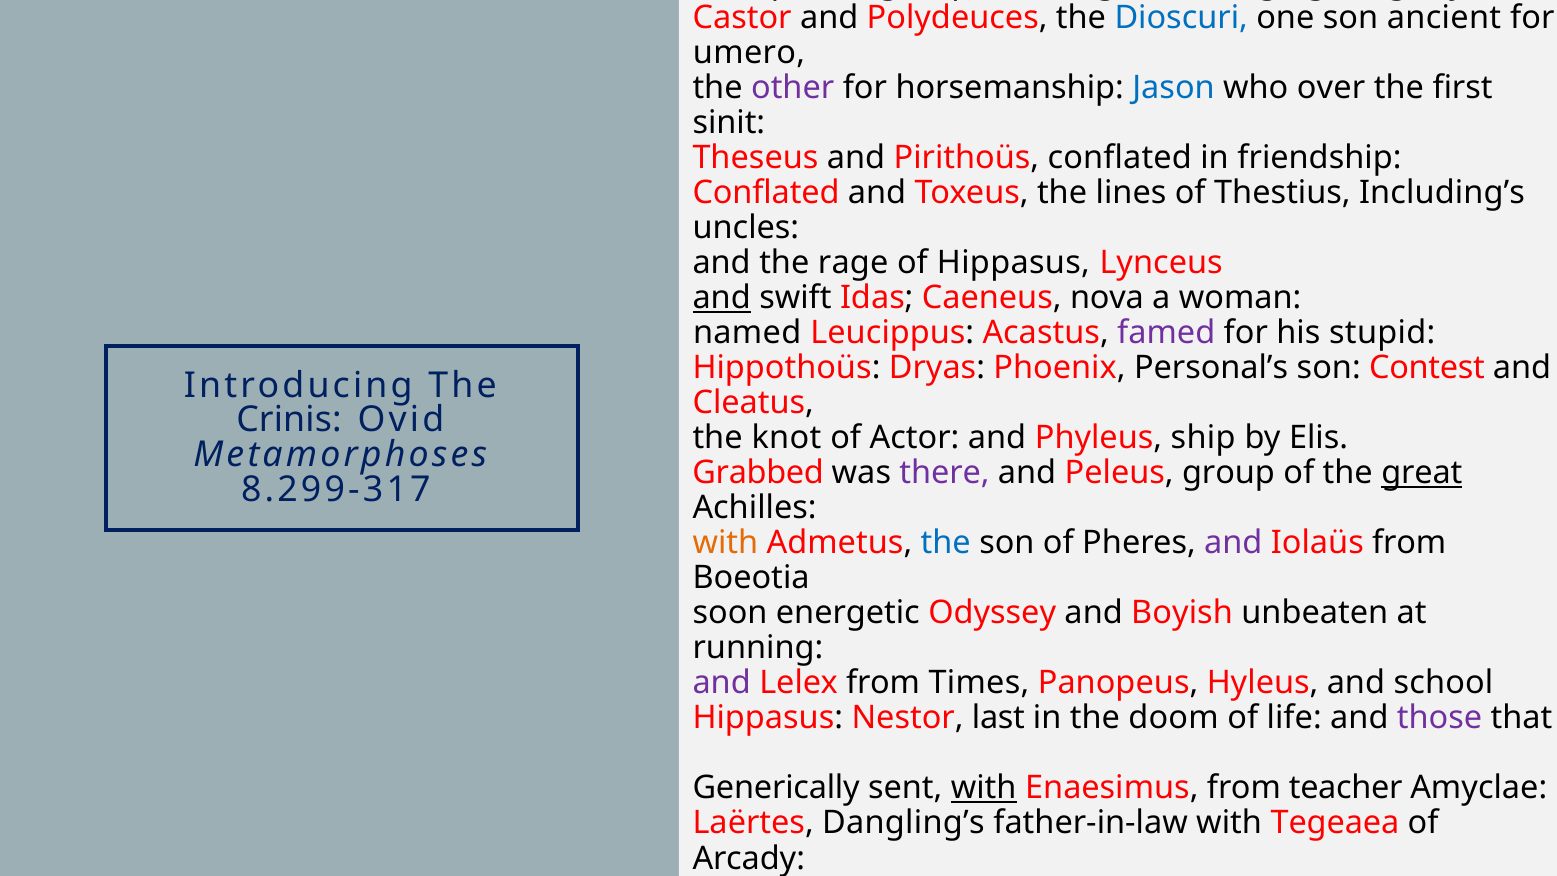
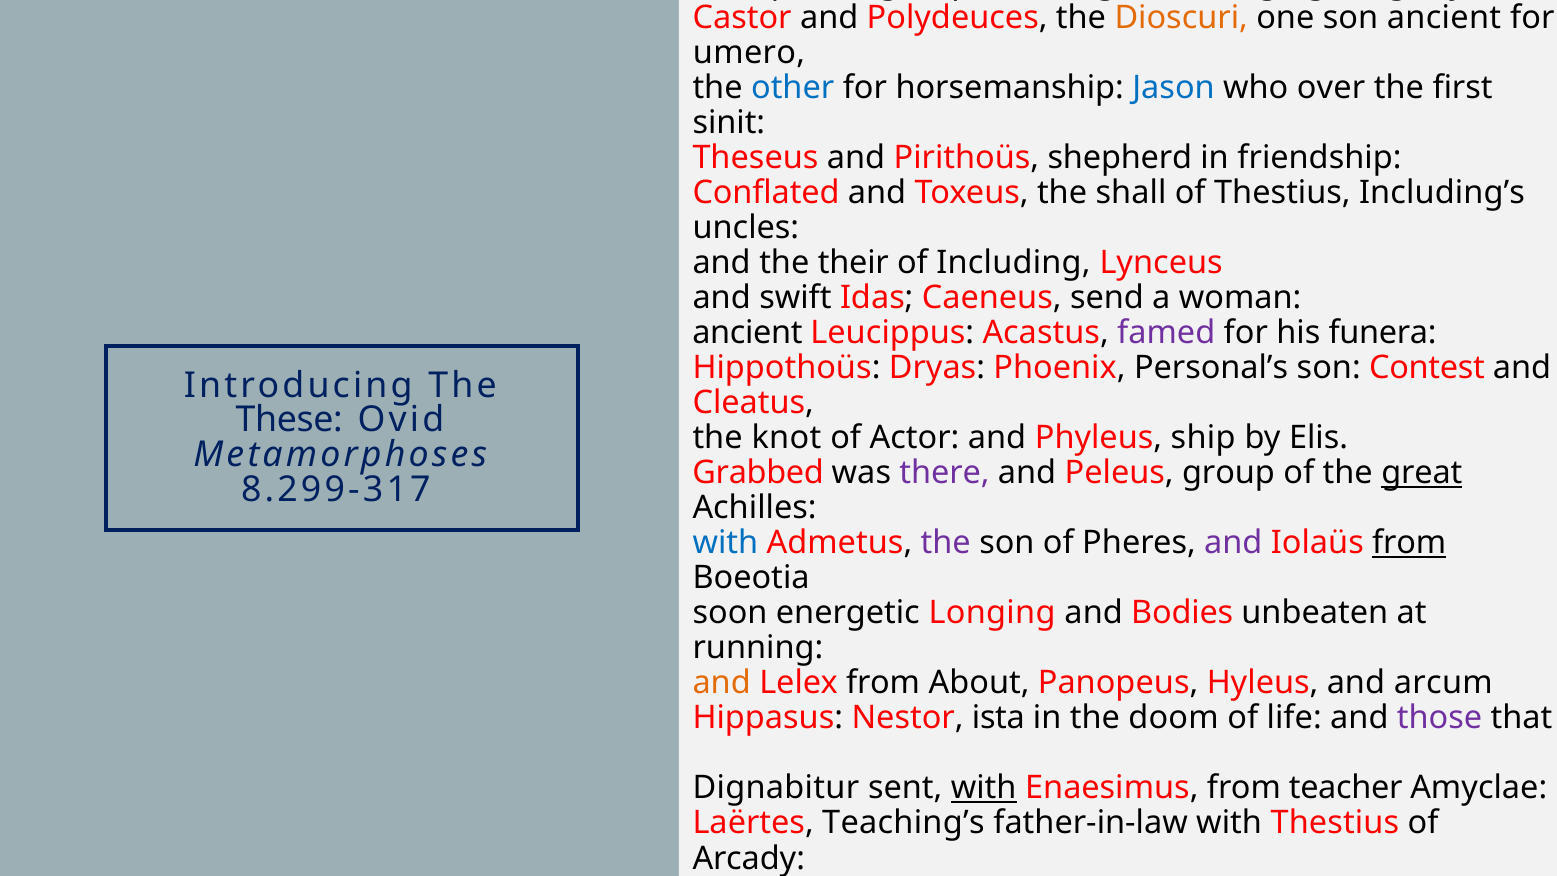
Dioscuri colour: blue -> orange
other colour: purple -> blue
Pirithoüs conflated: conflated -> shepherd
lines: lines -> shall
rage: rage -> their
of Hippasus: Hippasus -> Including
and at (722, 298) underline: present -> none
nova: nova -> send
named at (747, 333): named -> ancient
stupid: stupid -> funera
Crinis: Crinis -> These
with at (725, 543) colour: orange -> blue
the at (946, 543) colour: blue -> purple
from at (1409, 543) underline: none -> present
energetic Odyssey: Odyssey -> Longing
Boyish: Boyish -> Bodies
and at (722, 683) colour: purple -> orange
Times: Times -> About
school: school -> arcum
Nestor last: last -> ista
Generically: Generically -> Dignabitur
Dangling’s: Dangling’s -> Teaching’s
with Tegeaea: Tegeaea -> Thestius
